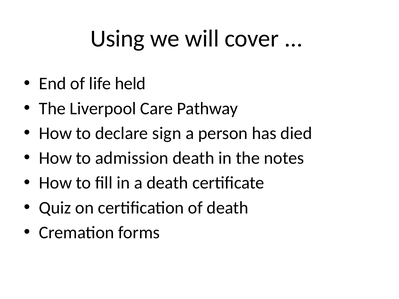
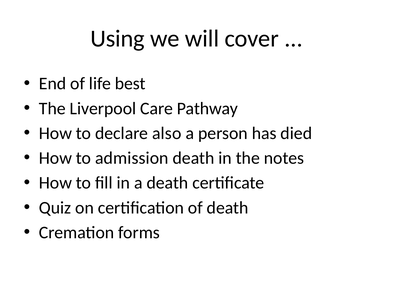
held: held -> best
sign: sign -> also
